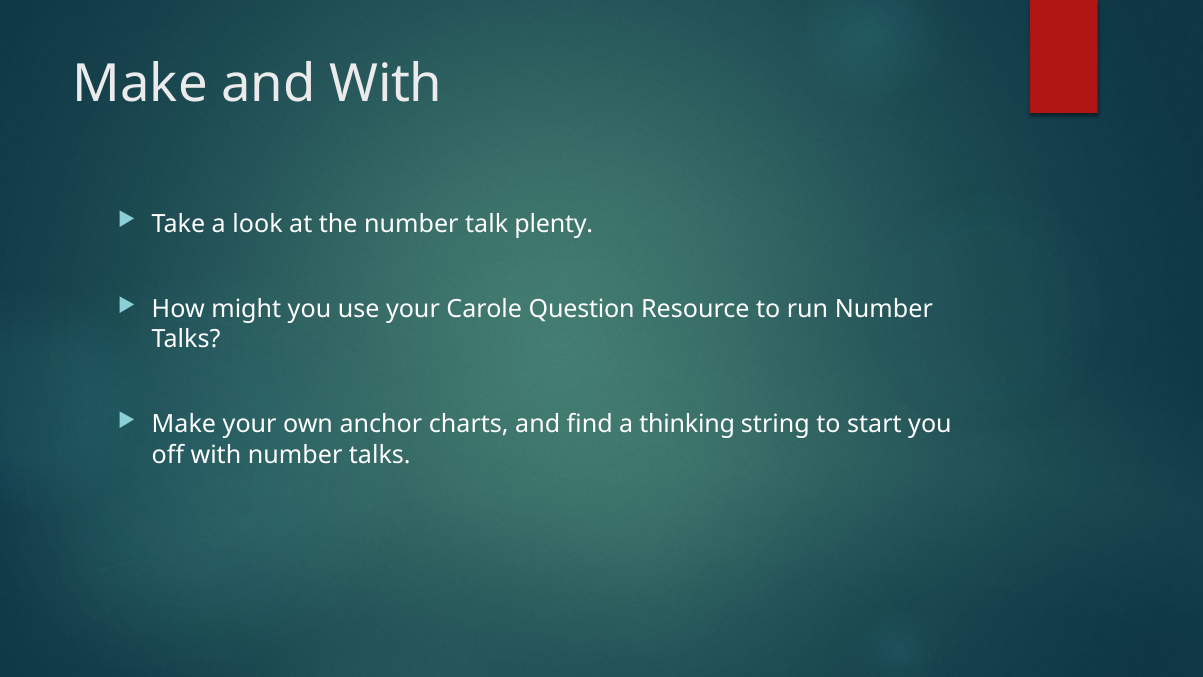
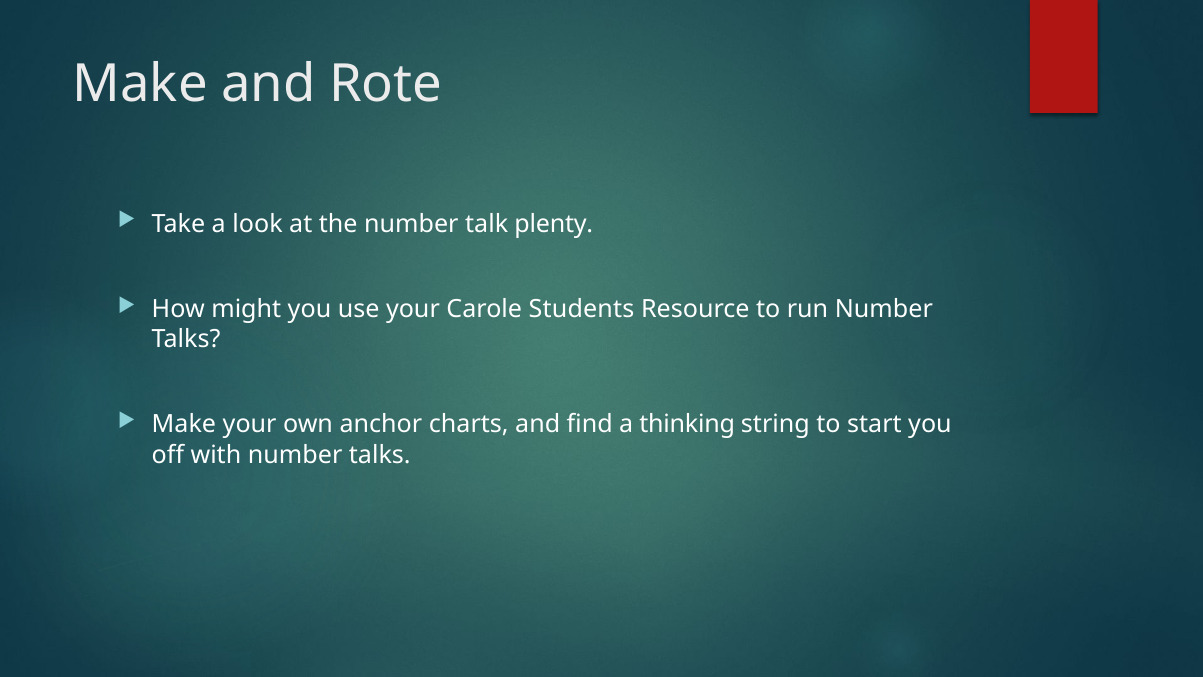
and With: With -> Rote
Question: Question -> Students
